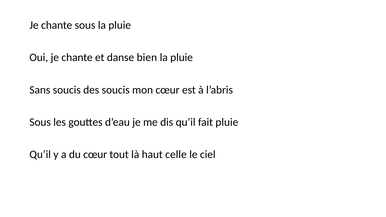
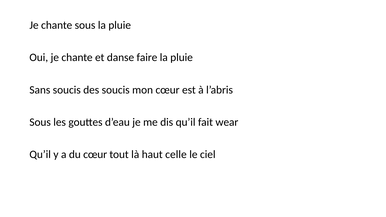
bien: bien -> faire
fait pluie: pluie -> wear
